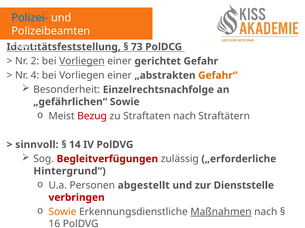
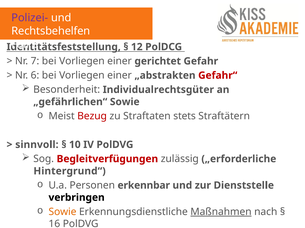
Polizei- colour: blue -> purple
Polizeibeamten: Polizeibeamten -> Rechtsbehelfen
73: 73 -> 12
2: 2 -> 7
Vorliegen at (82, 61) underline: present -> none
4: 4 -> 6
Gefahr“ colour: orange -> red
Einzelrechtsnachfolge: Einzelrechtsnachfolge -> Individualrechtsgüter
Straftaten nach: nach -> stets
14: 14 -> 10
abgestellt: abgestellt -> erkennbar
verbringen colour: red -> black
